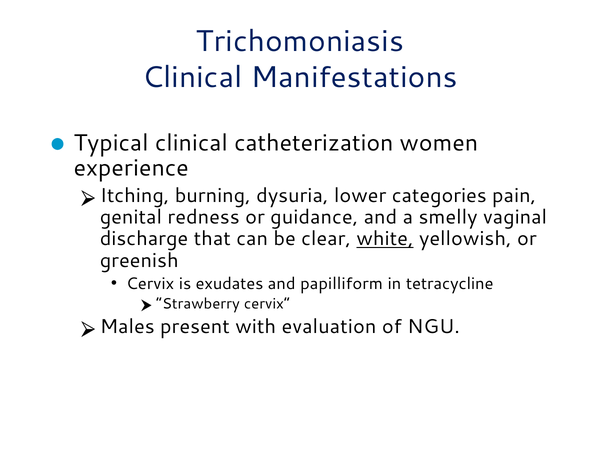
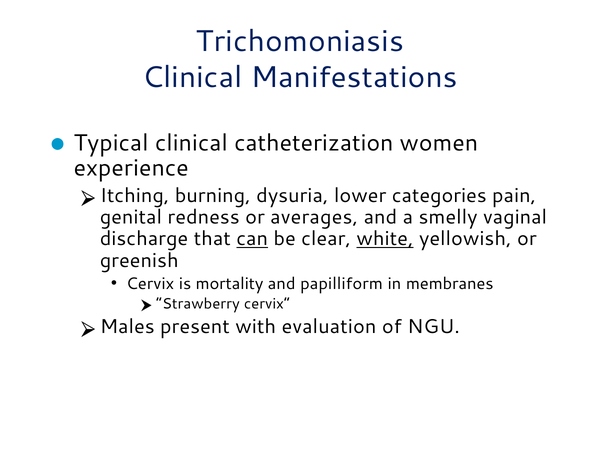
guidance: guidance -> averages
can underline: none -> present
exudates: exudates -> mortality
tetracycline: tetracycline -> membranes
